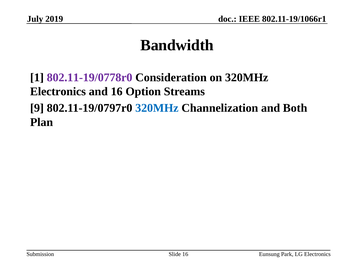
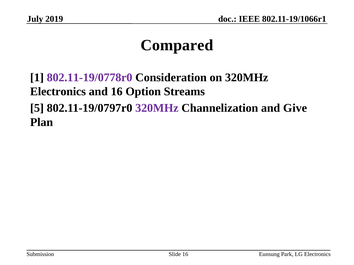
Bandwidth: Bandwidth -> Compared
9: 9 -> 5
320MHz at (157, 108) colour: blue -> purple
Both: Both -> Give
